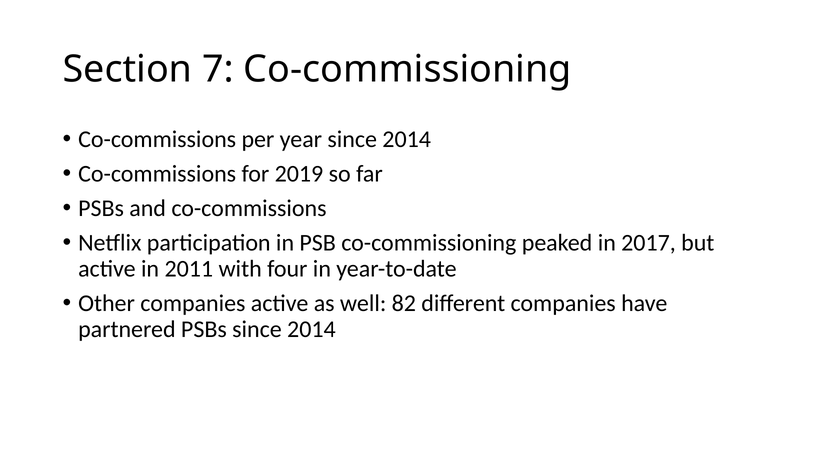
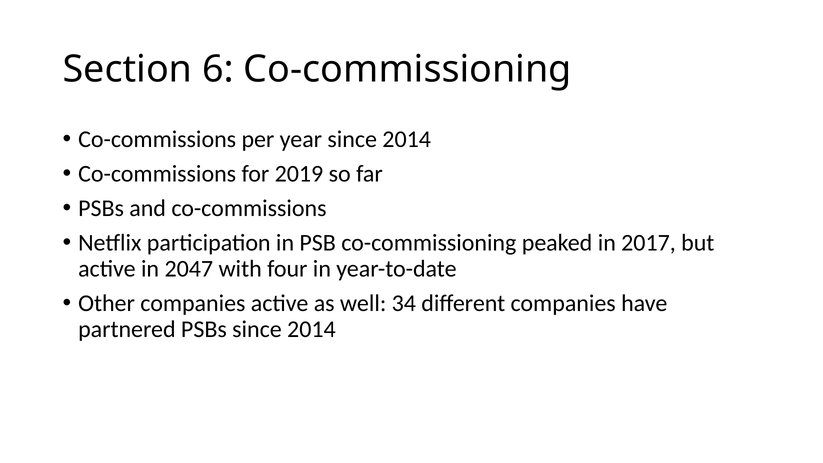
7: 7 -> 6
2011: 2011 -> 2047
82: 82 -> 34
